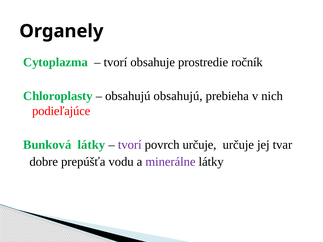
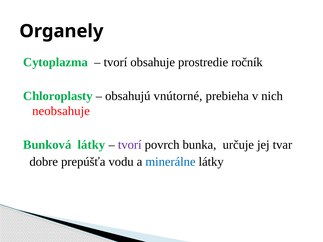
obsahujú obsahujú: obsahujú -> vnútorné
podieľajúce: podieľajúce -> neobsahuje
povrch určuje: určuje -> bunka
minerálne colour: purple -> blue
